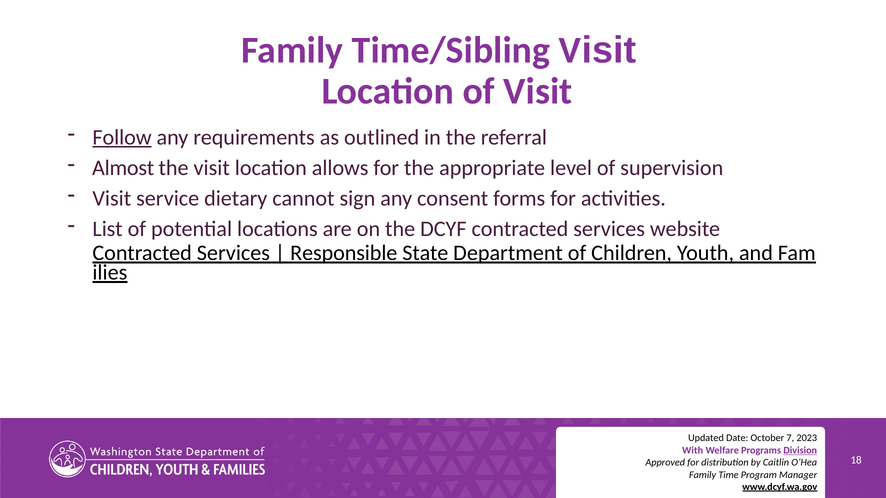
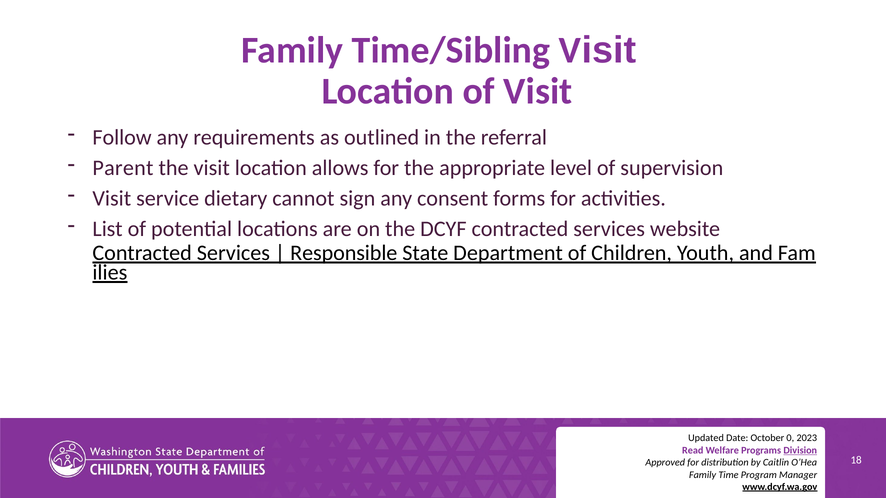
Follow underline: present -> none
Almost: Almost -> Parent
7: 7 -> 0
With: With -> Read
